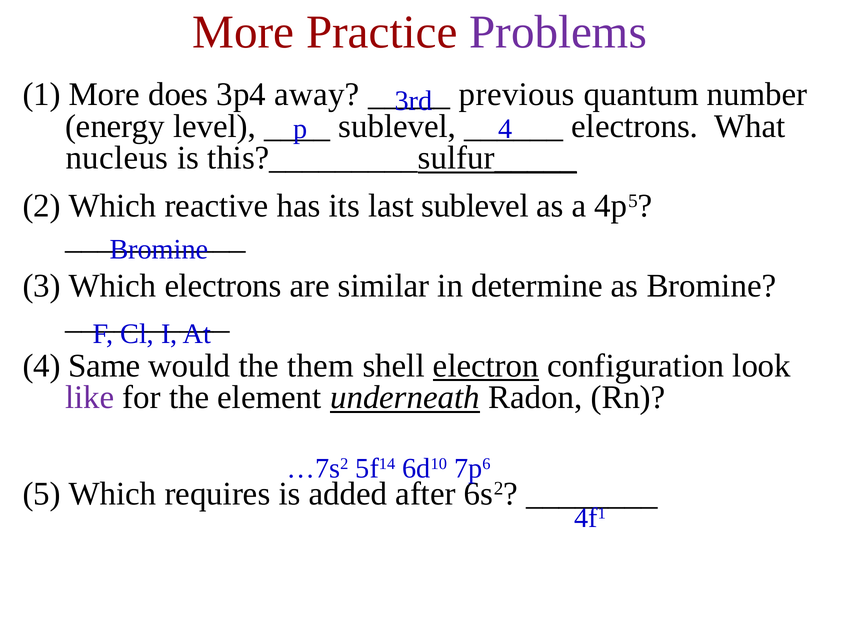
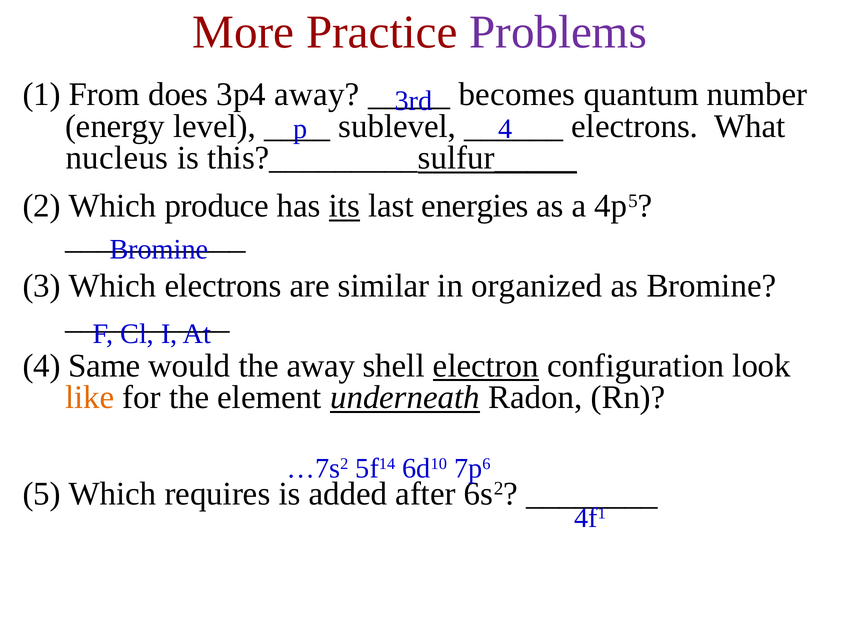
1 More: More -> From
previous: previous -> becomes
reactive: reactive -> produce
its underline: none -> present
last sublevel: sublevel -> energies
determine: determine -> organized
the them: them -> away
like colour: purple -> orange
